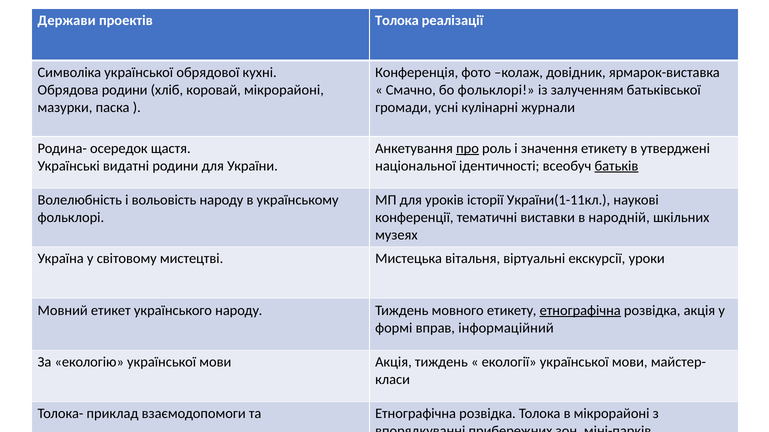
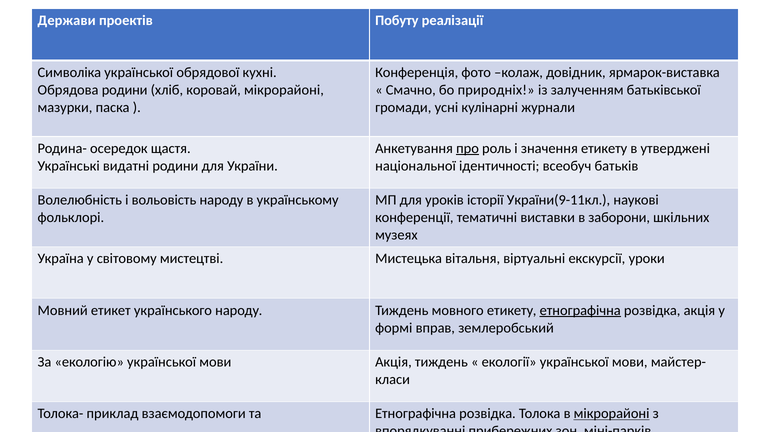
проектів Толока: Толока -> Побуту
бо фольклорі: фольклорі -> природніх
батьків underline: present -> none
України(1-11кл: України(1-11кл -> України(9-11кл
народній: народній -> заборони
інформаційний: інформаційний -> землеробський
мікрорайоні at (612, 414) underline: none -> present
